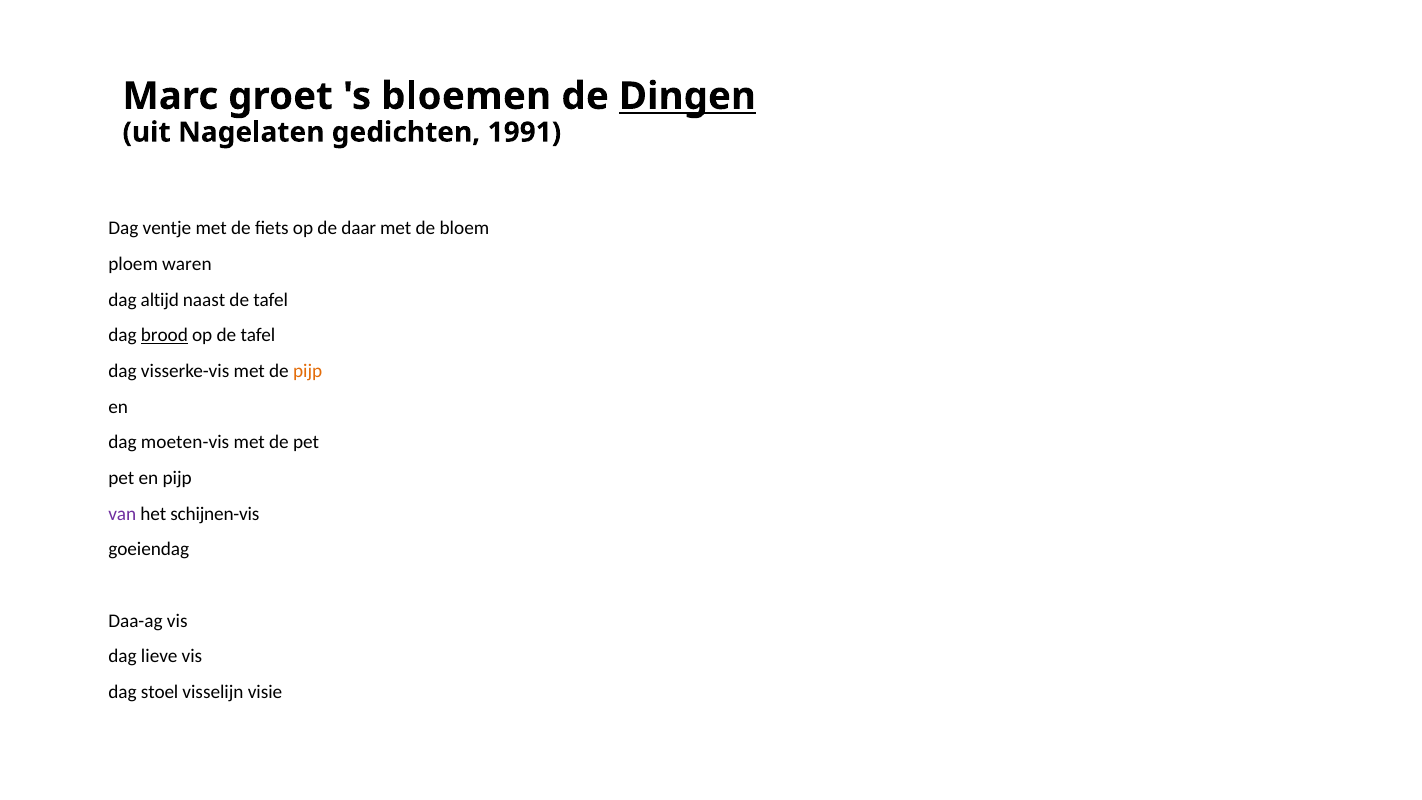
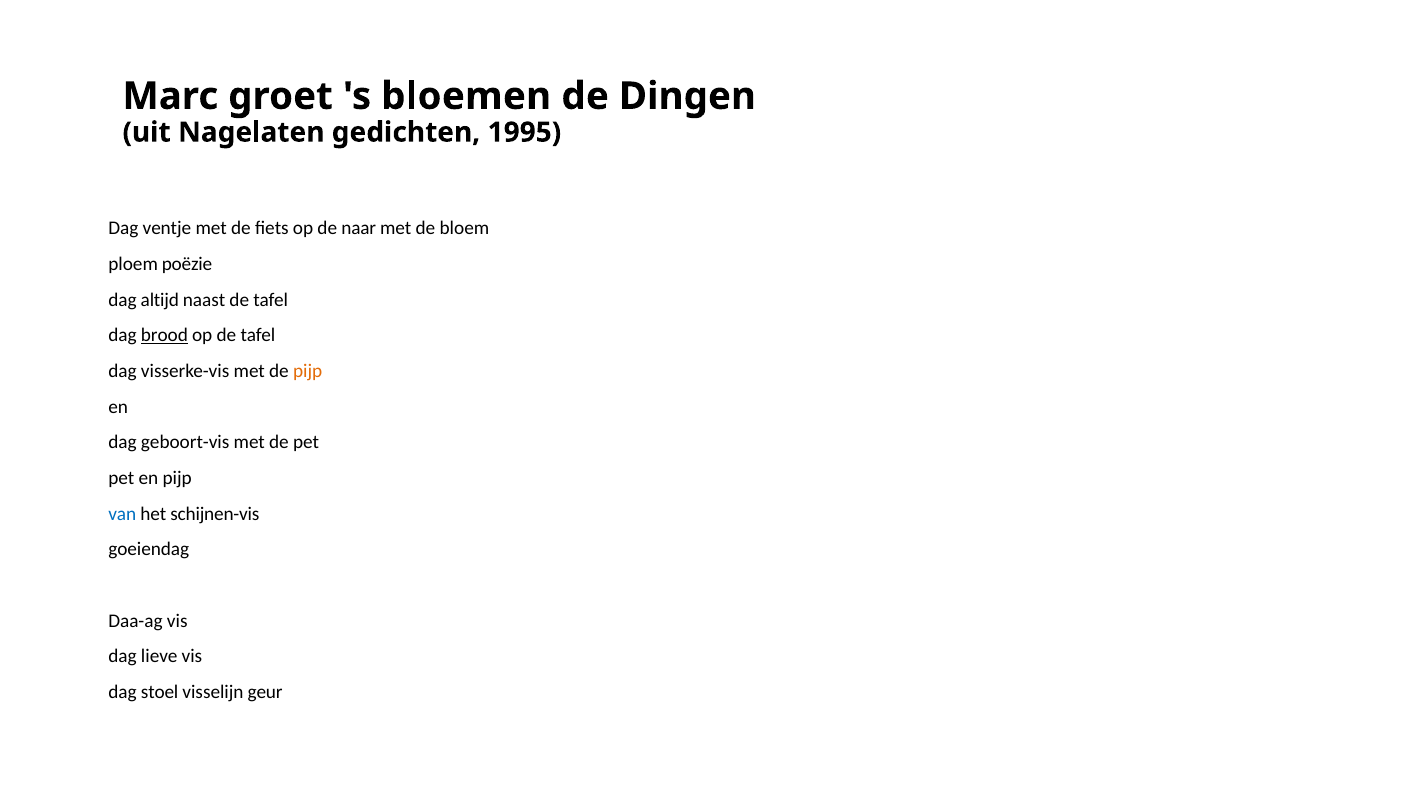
Dingen underline: present -> none
1991: 1991 -> 1995
daar: daar -> naar
waren: waren -> poëzie
moeten-vis: moeten-vis -> geboort-vis
van colour: purple -> blue
visie: visie -> geur
